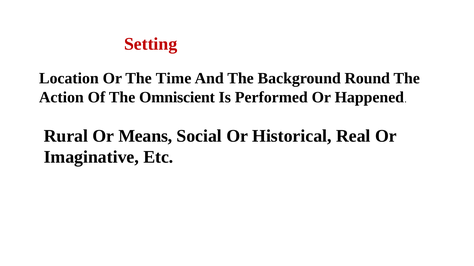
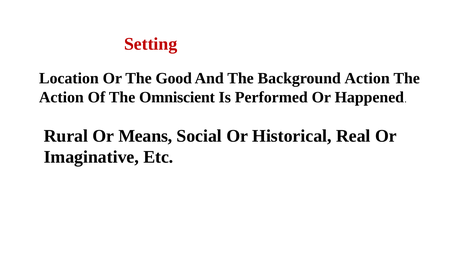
Time: Time -> Good
Background Round: Round -> Action
